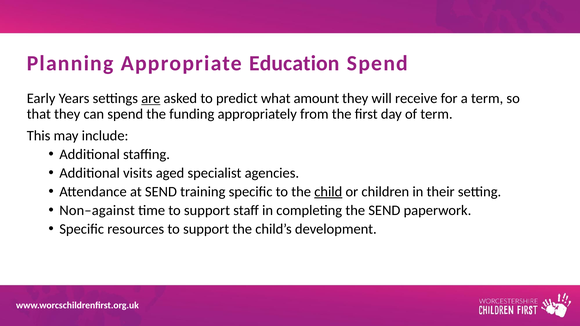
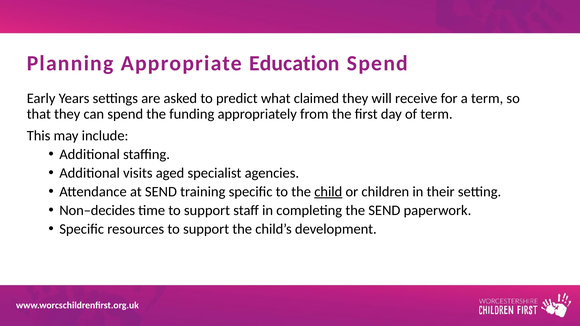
are underline: present -> none
amount: amount -> claimed
Non–against: Non–against -> Non–decides
